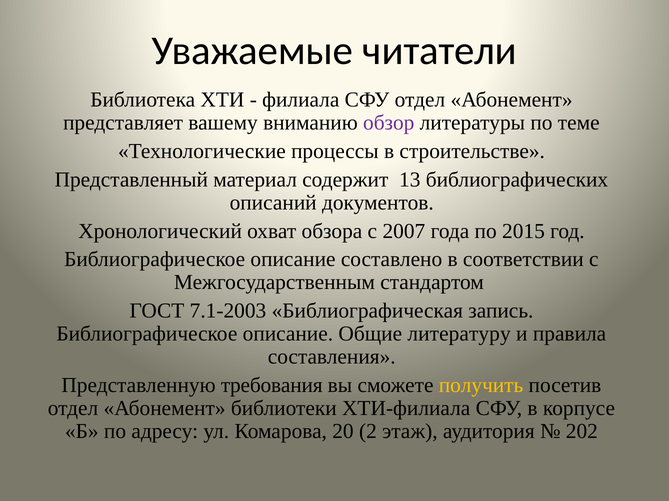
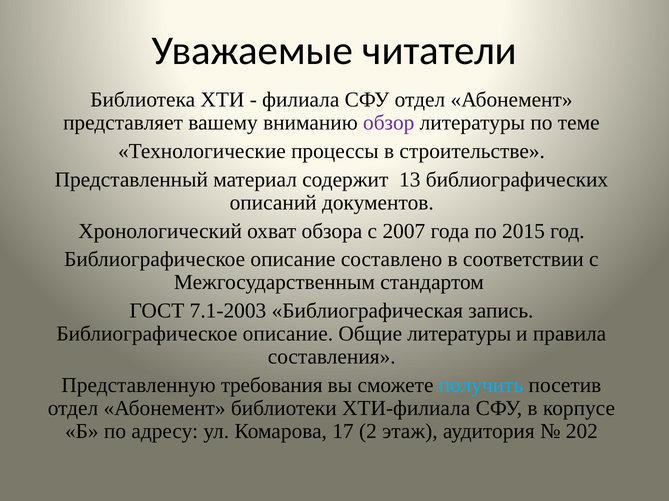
Общие литературу: литературу -> литературы
получить colour: yellow -> light blue
20: 20 -> 17
